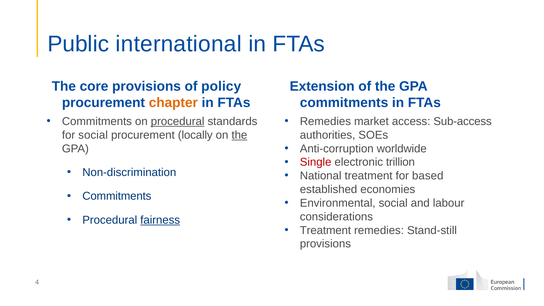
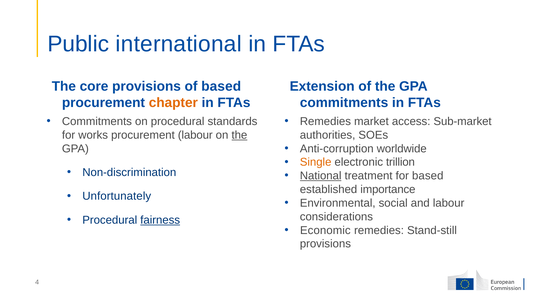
of policy: policy -> based
procedural at (178, 121) underline: present -> none
Sub-access: Sub-access -> Sub-market
for social: social -> works
procurement locally: locally -> labour
Single colour: red -> orange
National underline: none -> present
economies: economies -> importance
Commitments at (117, 196): Commitments -> Unfortunately
Treatment at (325, 230): Treatment -> Economic
